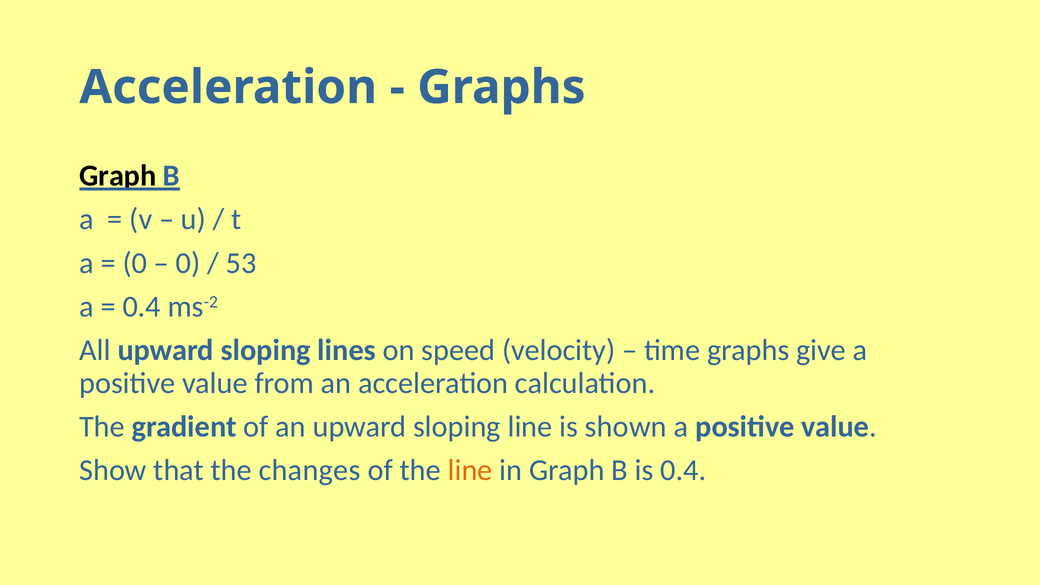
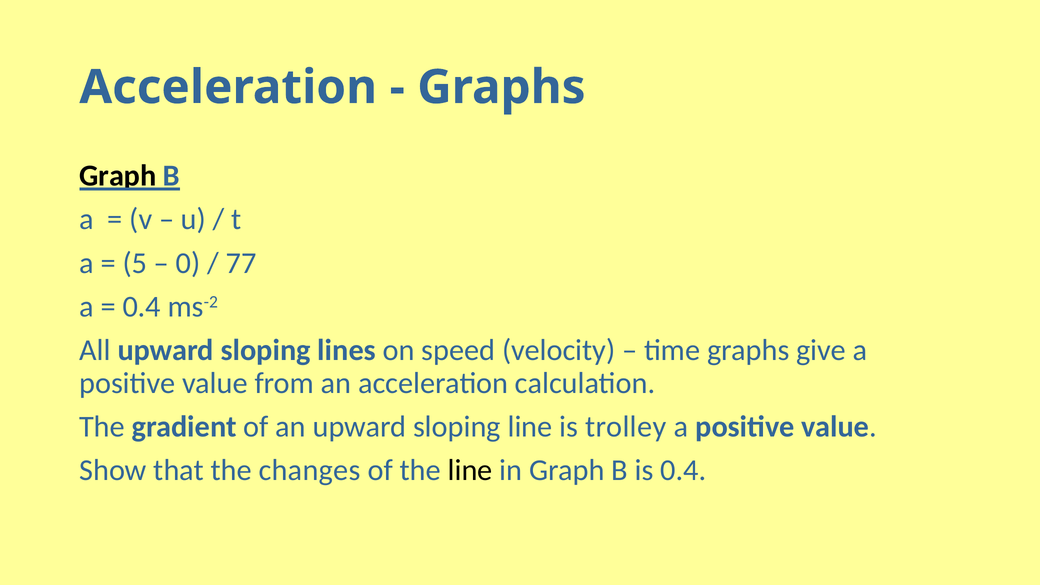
0 at (135, 263): 0 -> 5
53: 53 -> 77
shown: shown -> trolley
line at (470, 470) colour: orange -> black
